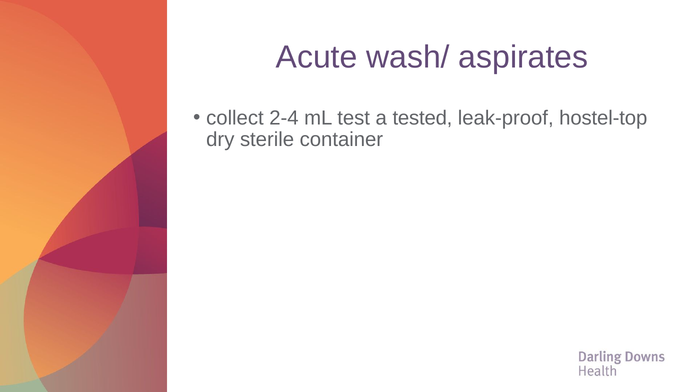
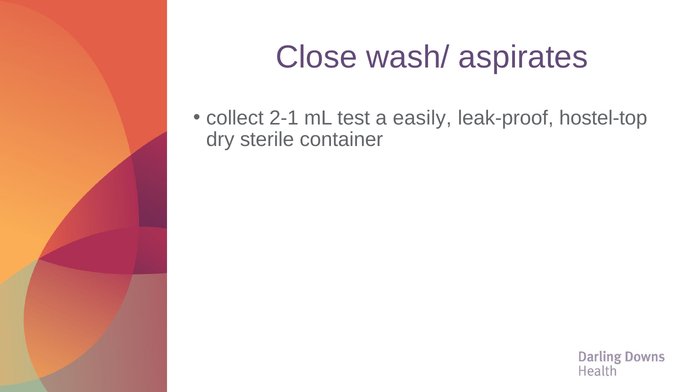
Acute: Acute -> Close
2-4: 2-4 -> 2-1
tested: tested -> easily
